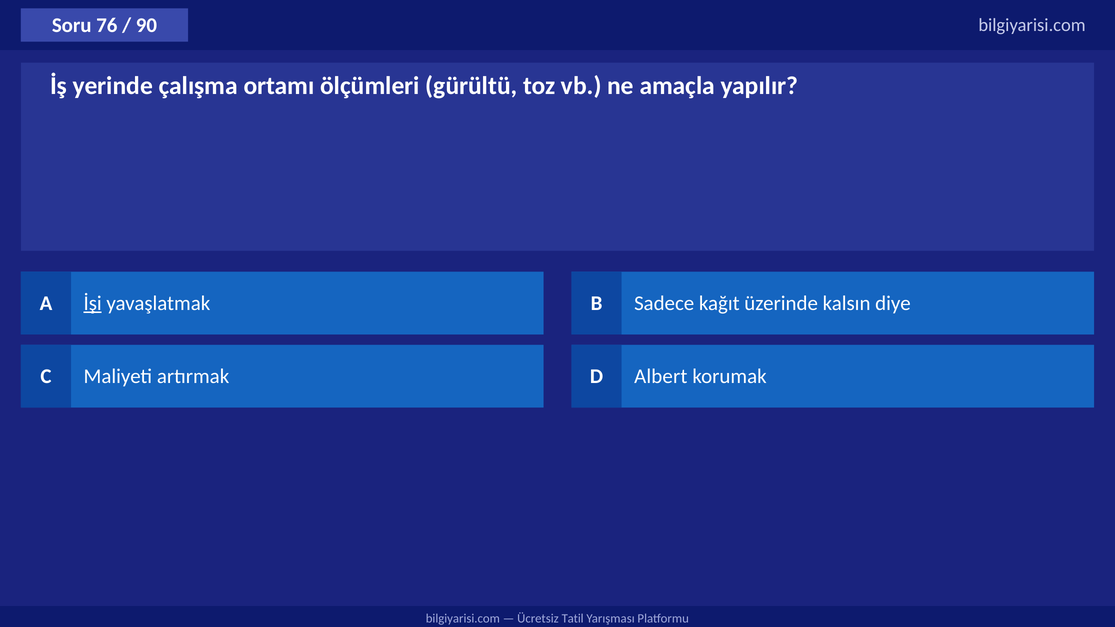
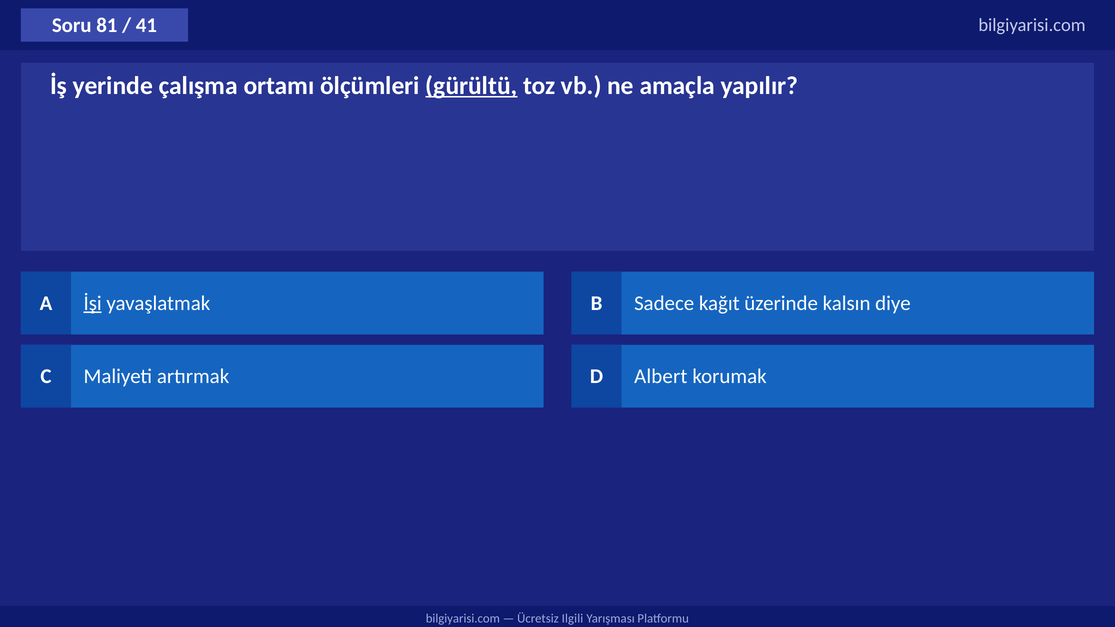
76: 76 -> 81
90: 90 -> 41
gürültü underline: none -> present
Tatil: Tatil -> Ilgili
